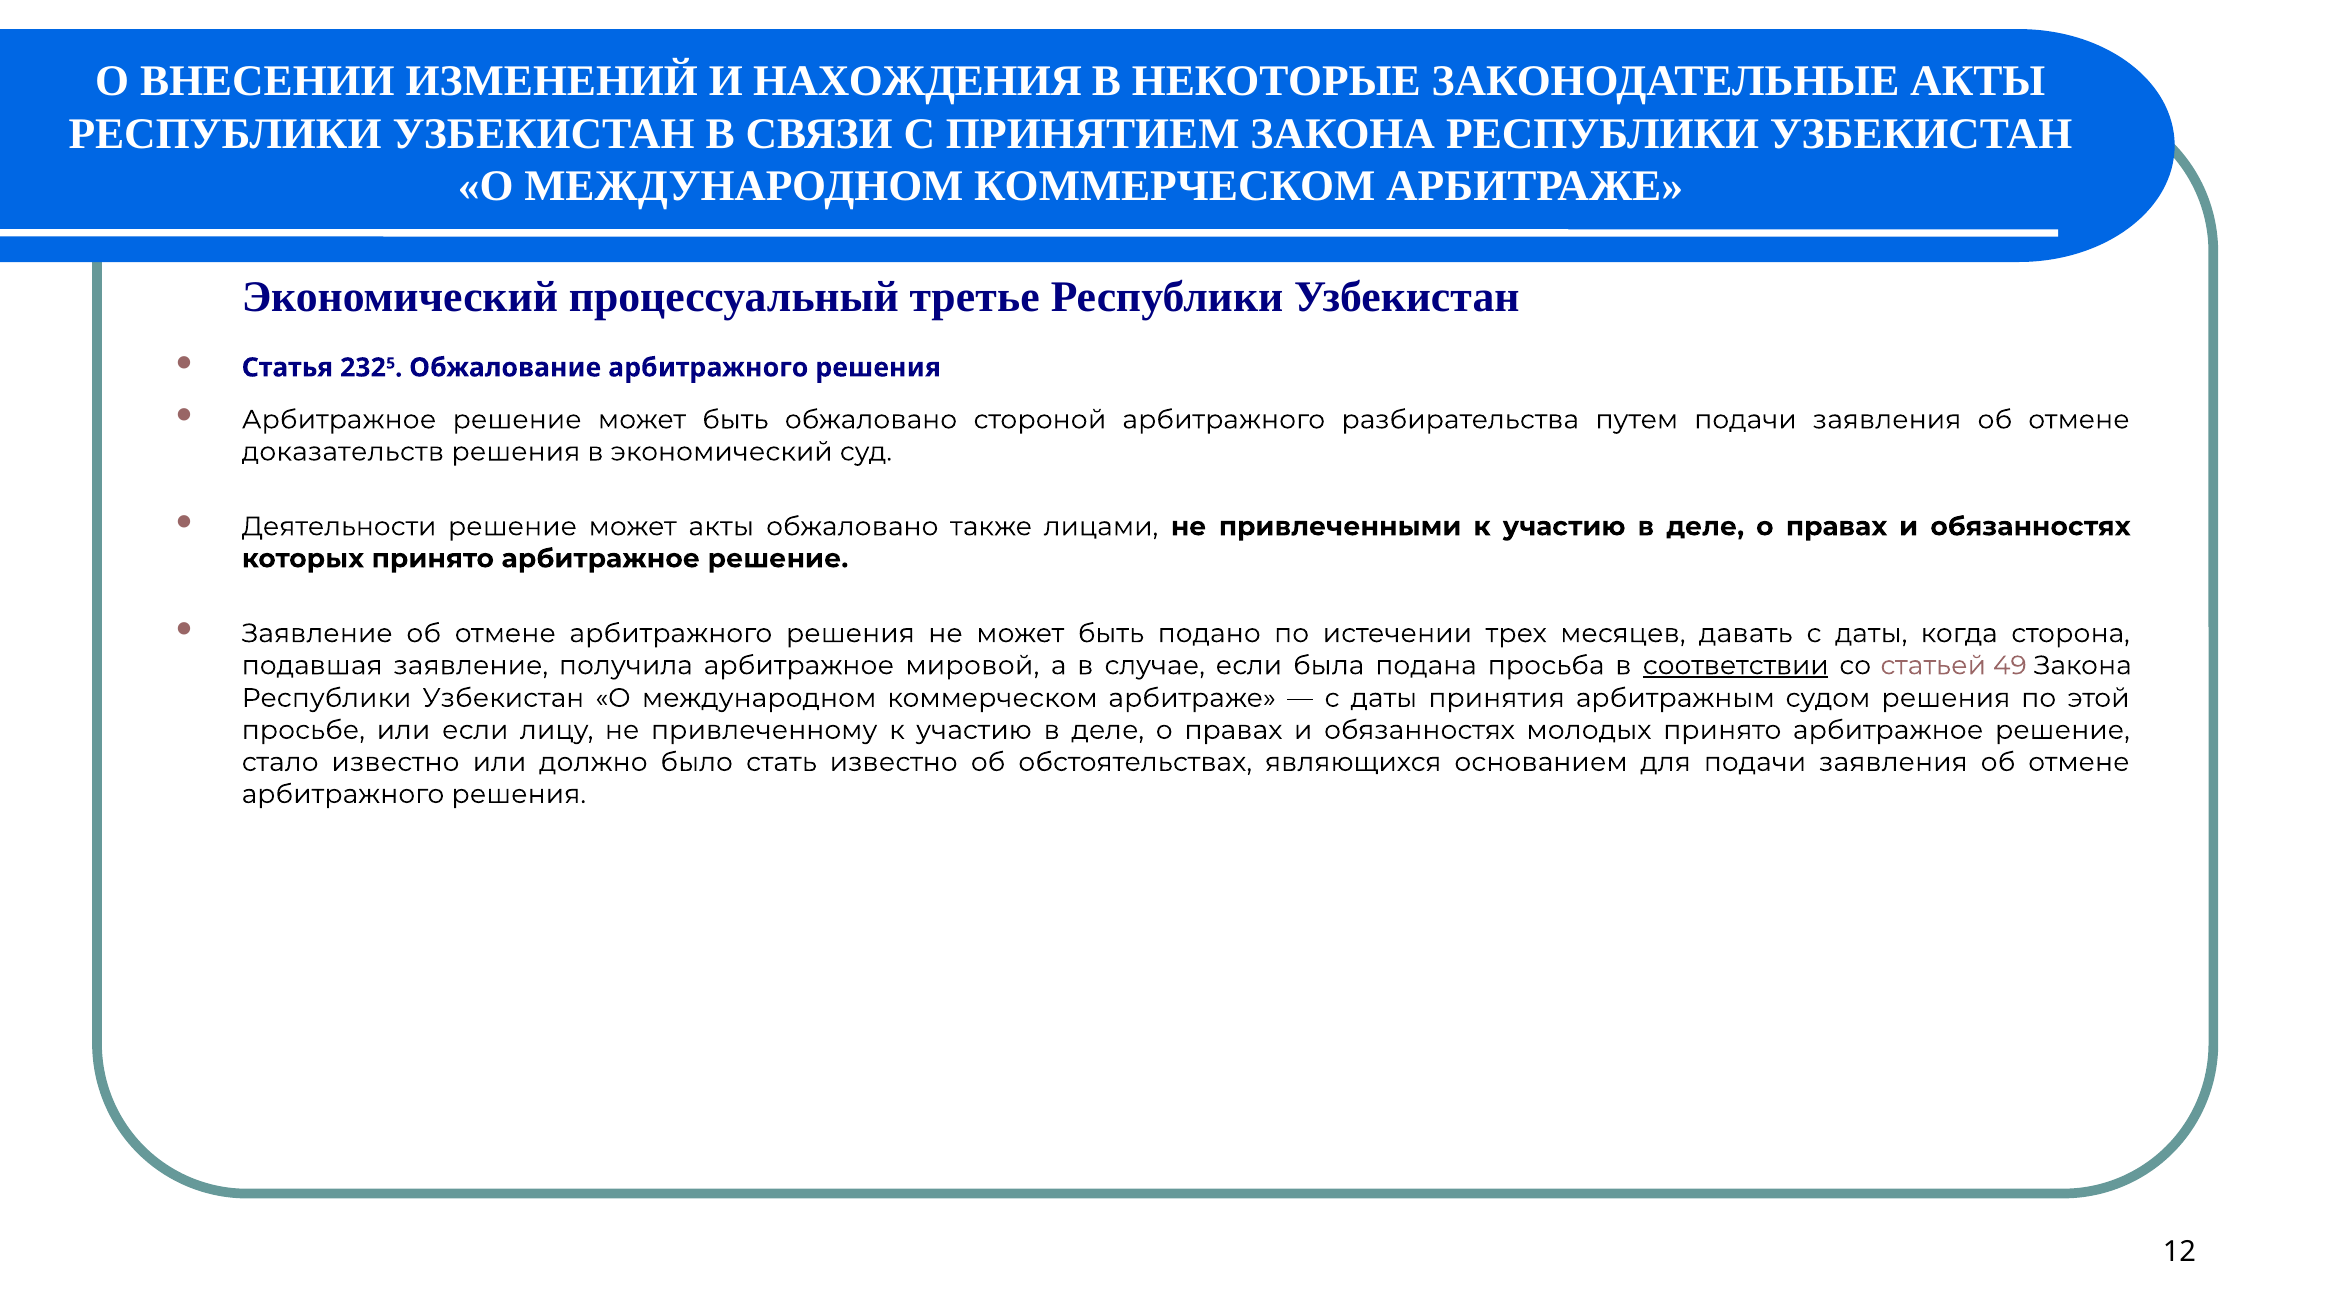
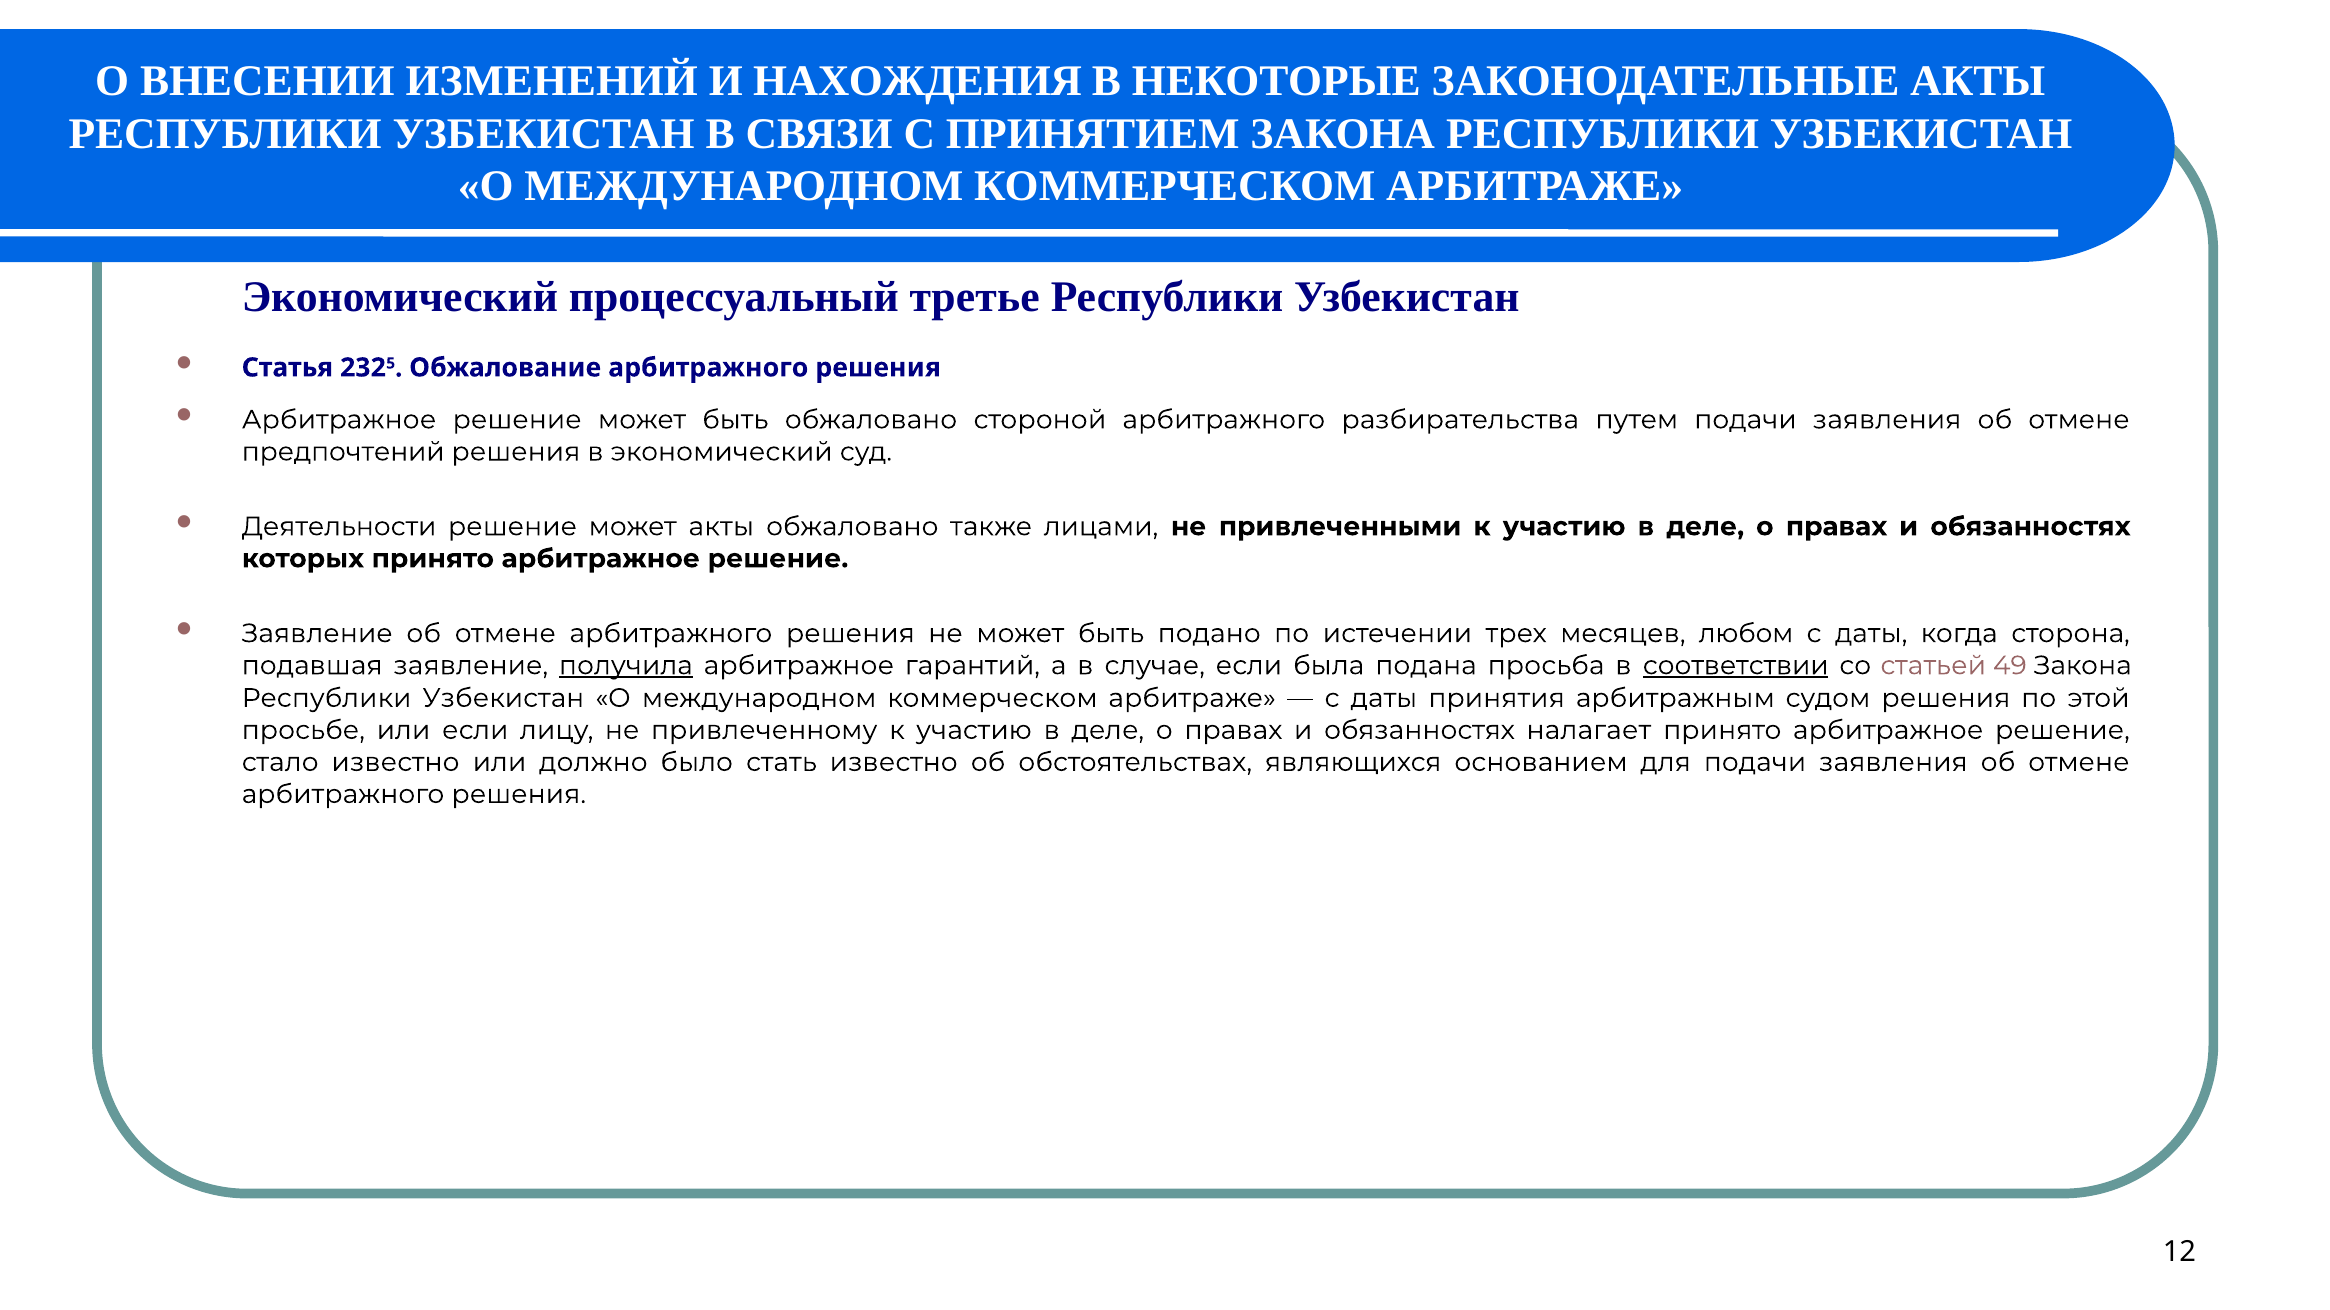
доказательств: доказательств -> предпочтений
давать: давать -> любом
получила underline: none -> present
мировой: мировой -> гарантий
молодых: молодых -> налагает
